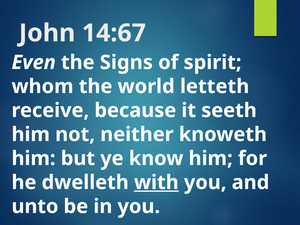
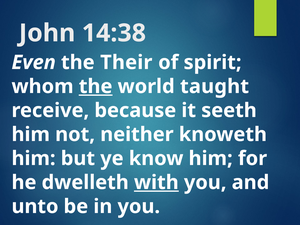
14:67: 14:67 -> 14:38
Signs: Signs -> Their
the at (96, 86) underline: none -> present
letteth: letteth -> taught
